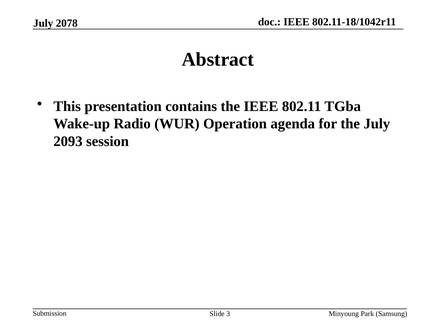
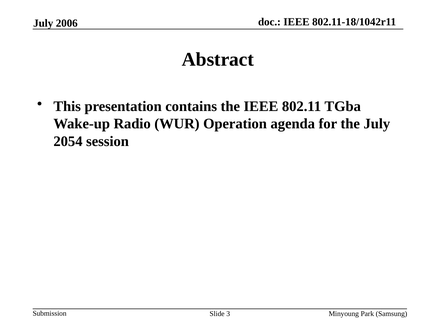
2078: 2078 -> 2006
2093: 2093 -> 2054
